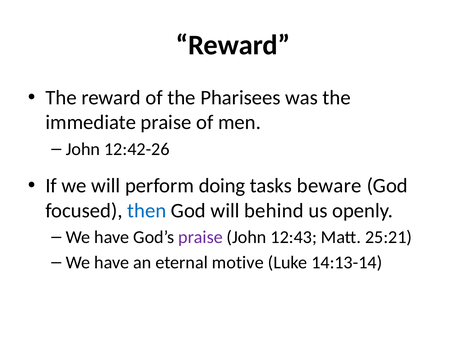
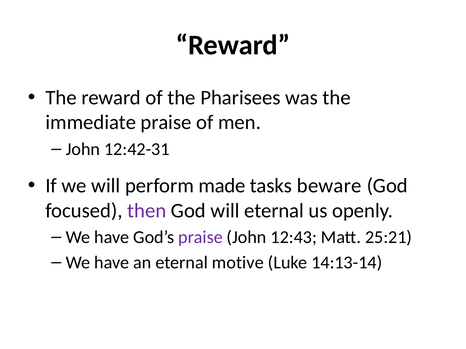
12:42-26: 12:42-26 -> 12:42-31
doing: doing -> made
then colour: blue -> purple
will behind: behind -> eternal
